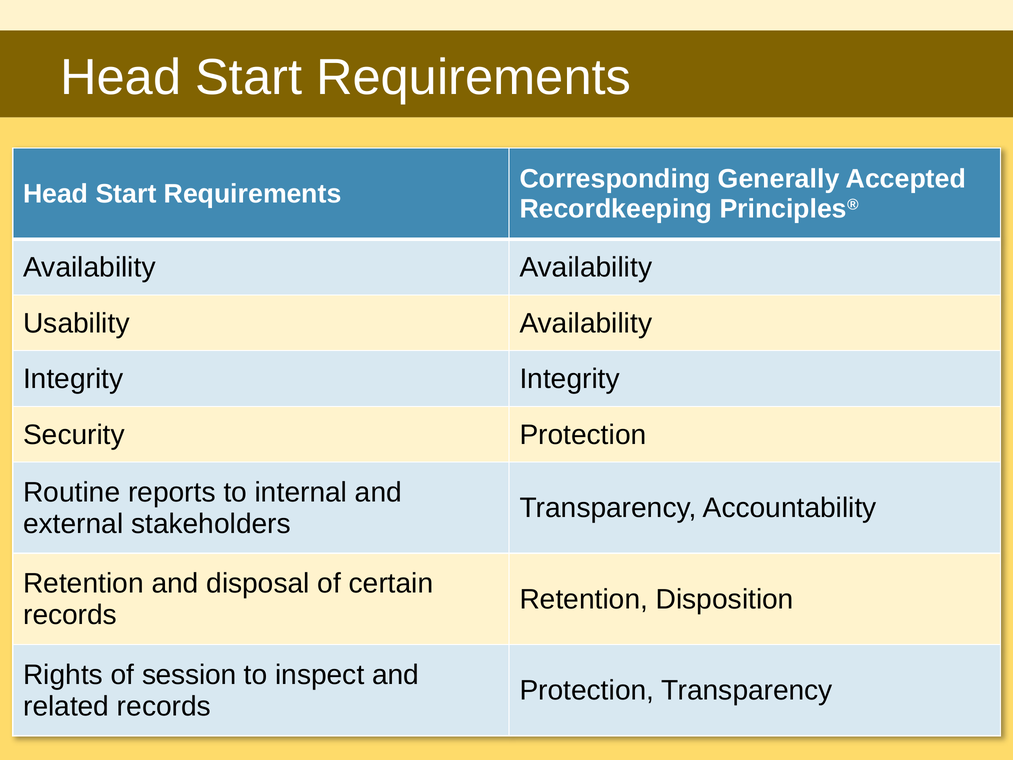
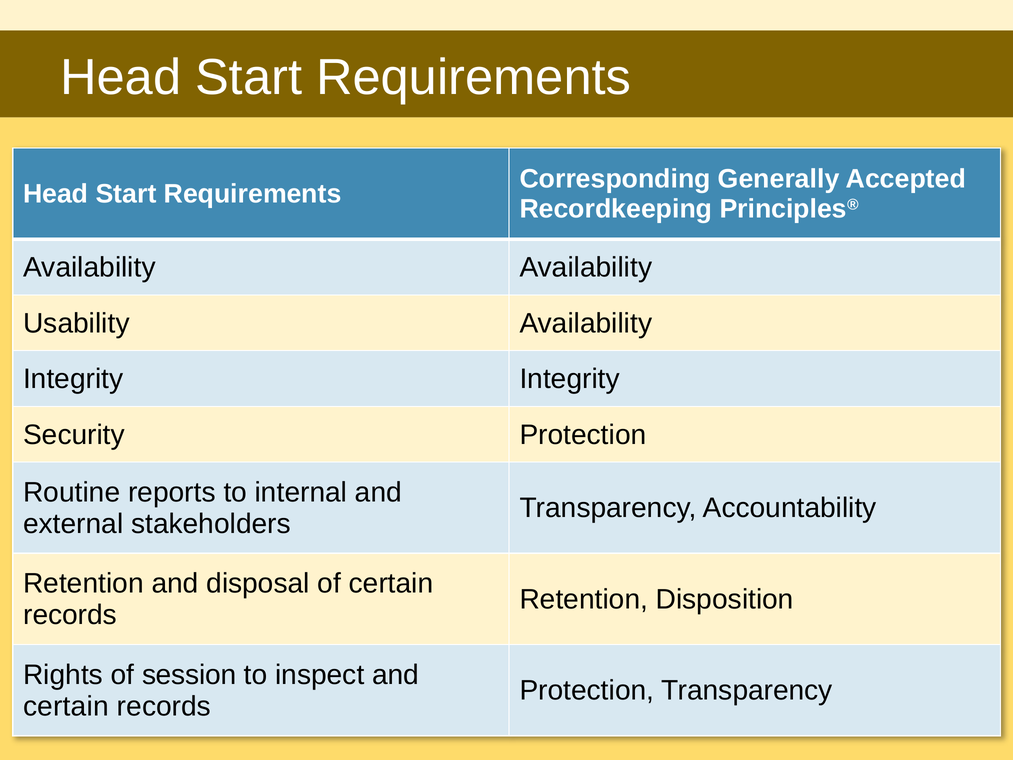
related at (66, 706): related -> certain
